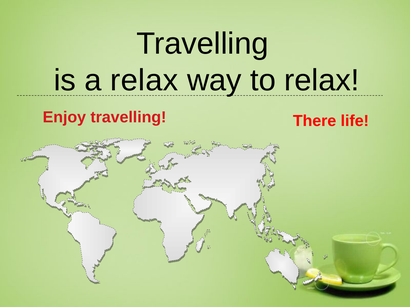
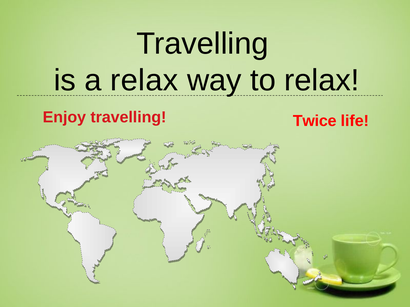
There: There -> Twice
